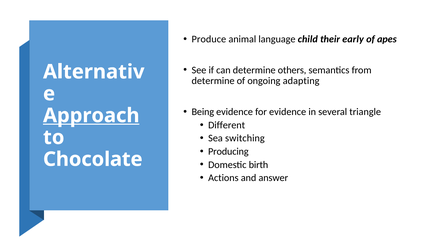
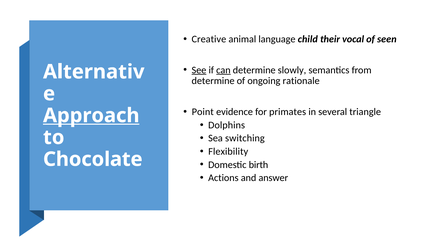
Produce: Produce -> Creative
early: early -> vocal
apes: apes -> seen
See underline: none -> present
can underline: none -> present
others: others -> slowly
adapting: adapting -> rationale
Being: Being -> Point
for evidence: evidence -> primates
Different: Different -> Dolphins
Producing: Producing -> Flexibility
